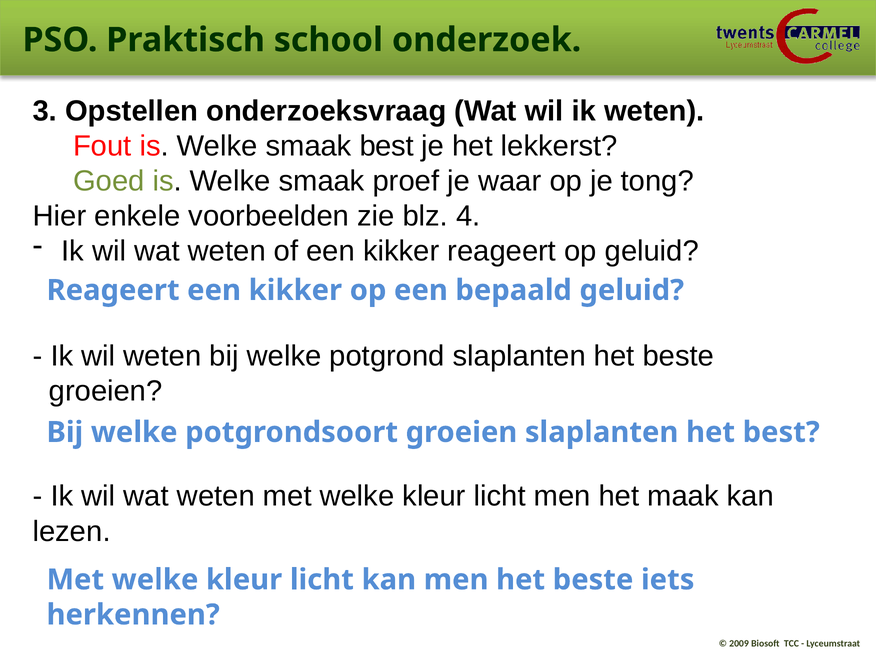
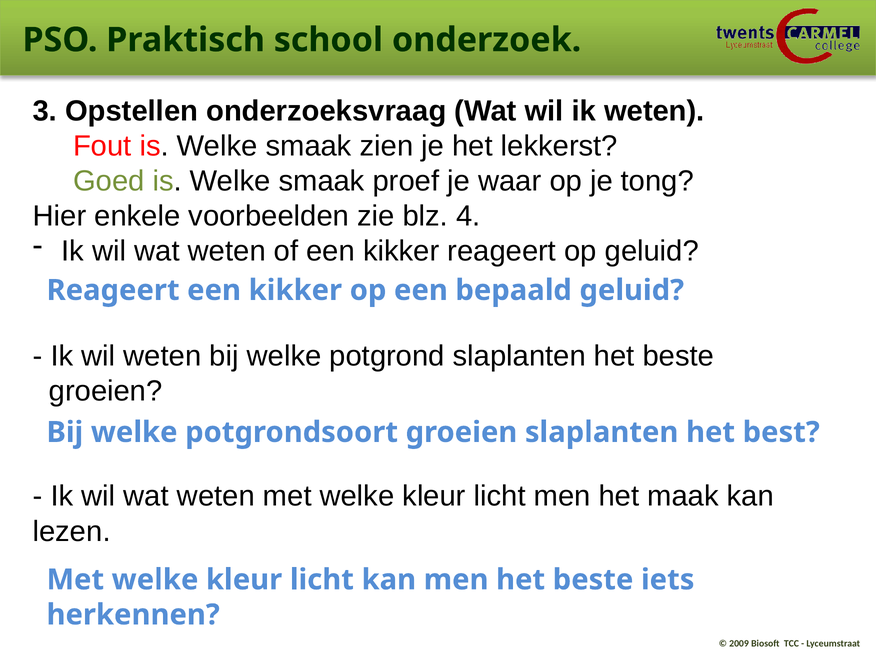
smaak best: best -> zien
